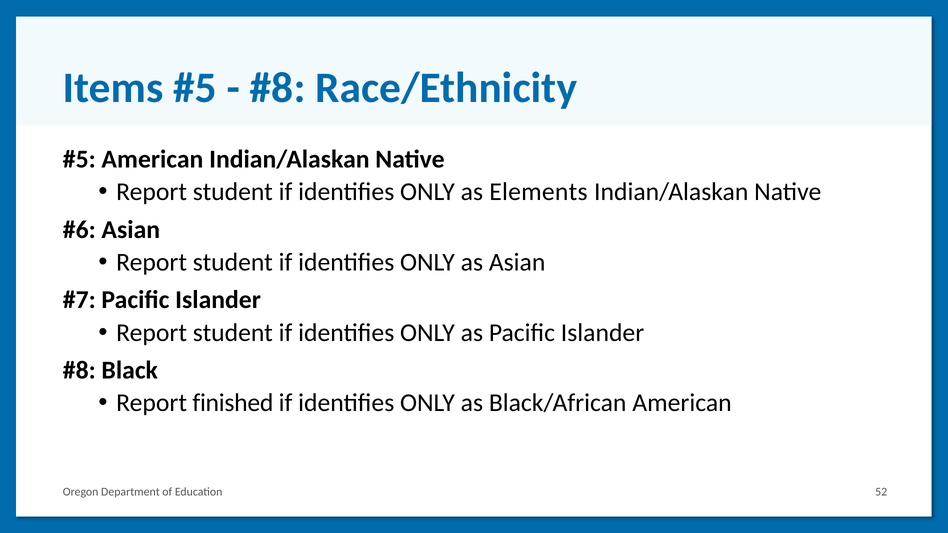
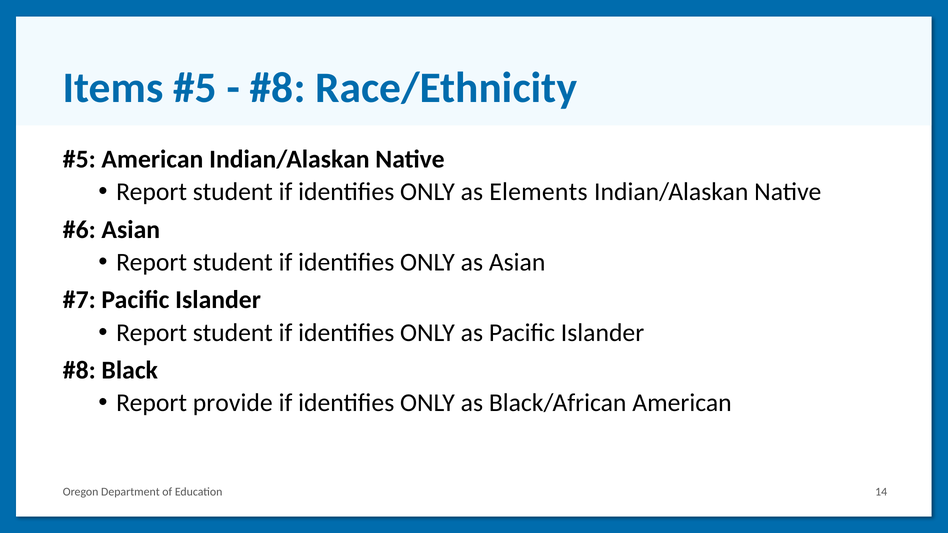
finished: finished -> provide
52: 52 -> 14
